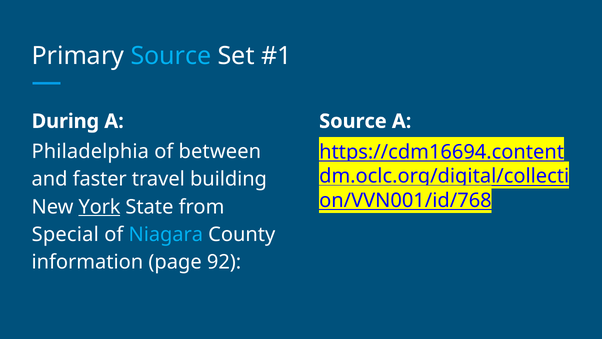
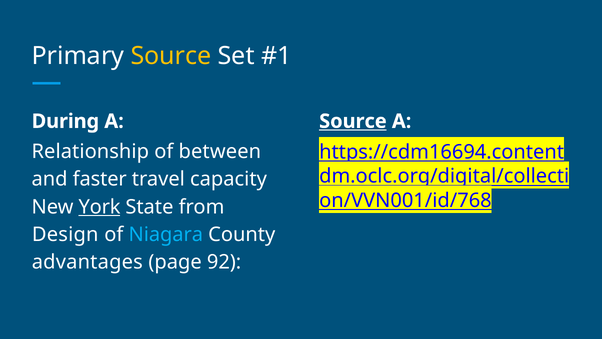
Source at (171, 56) colour: light blue -> yellow
Source at (353, 121) underline: none -> present
Philadelphia: Philadelphia -> Relationship
building: building -> capacity
Special: Special -> Design
information: information -> advantages
